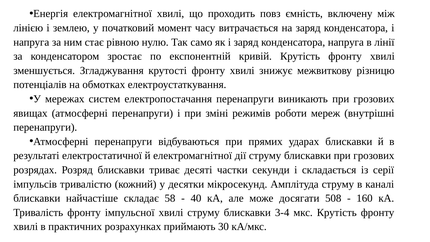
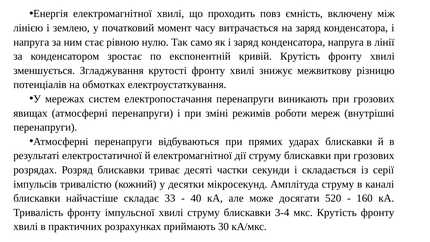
58: 58 -> 33
508: 508 -> 520
